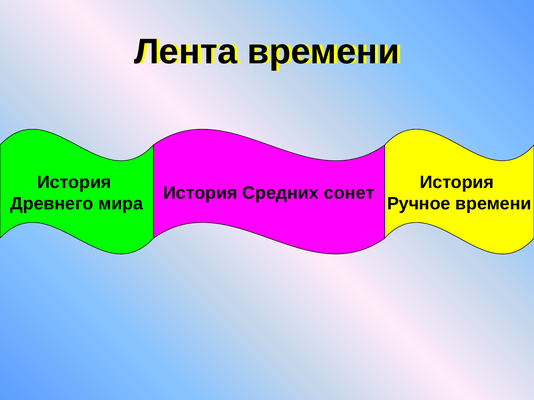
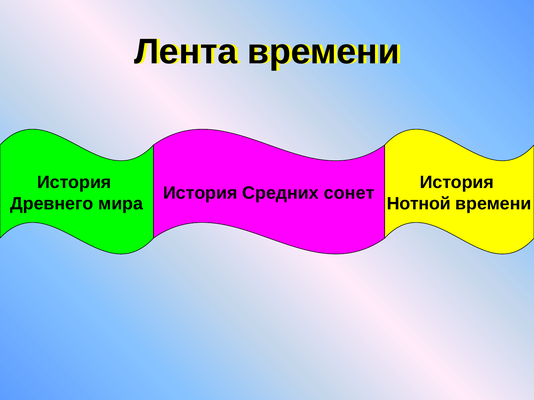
Ручное: Ручное -> Нотной
